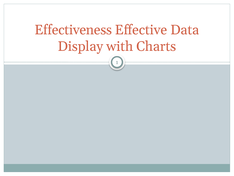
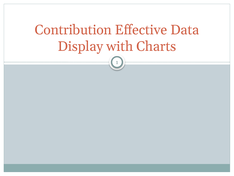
Effectiveness: Effectiveness -> Contribution
